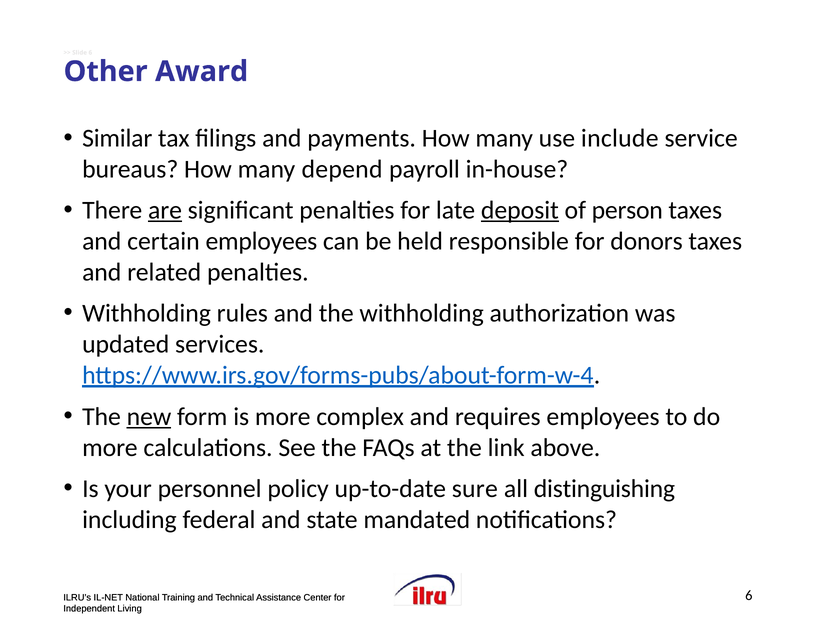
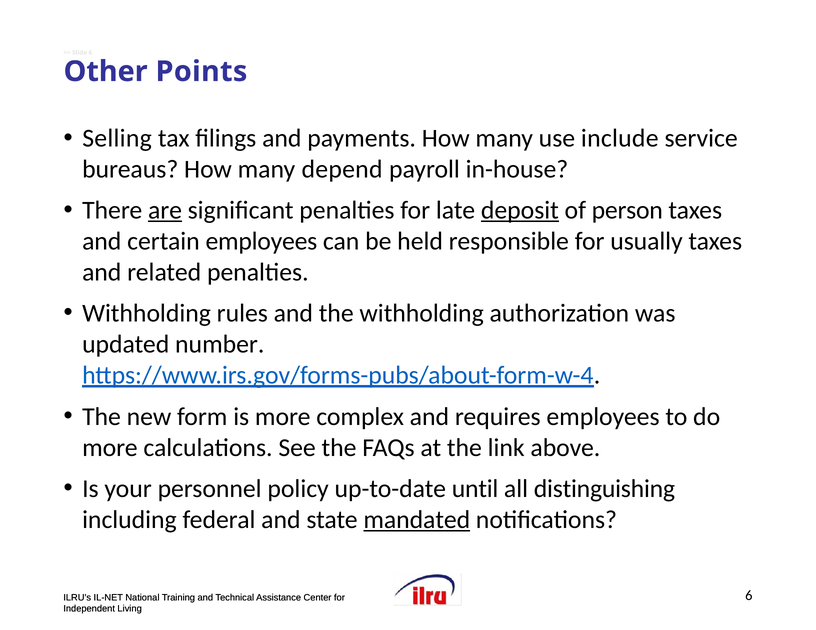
Award: Award -> Points
Similar: Similar -> Selling
donors: donors -> usually
services: services -> number
new underline: present -> none
sure: sure -> until
mandated underline: none -> present
